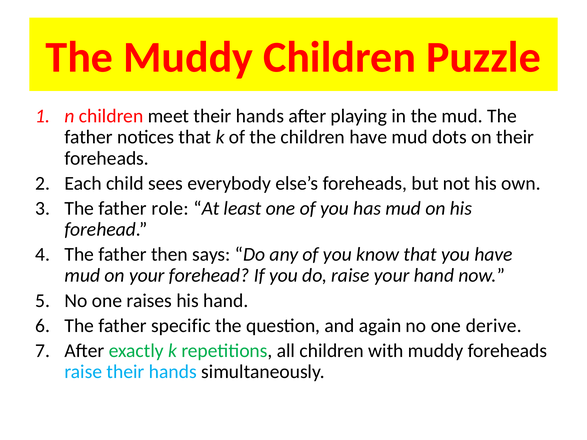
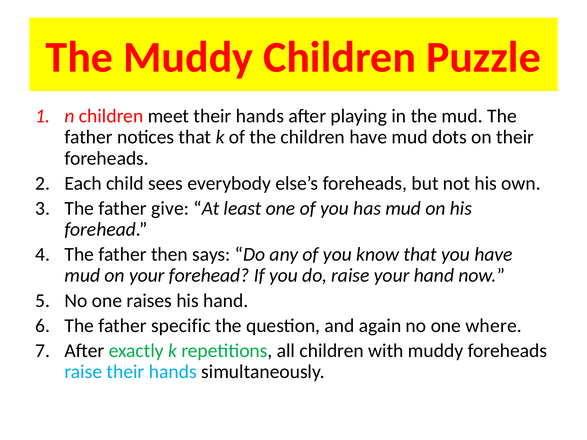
role: role -> give
derive: derive -> where
